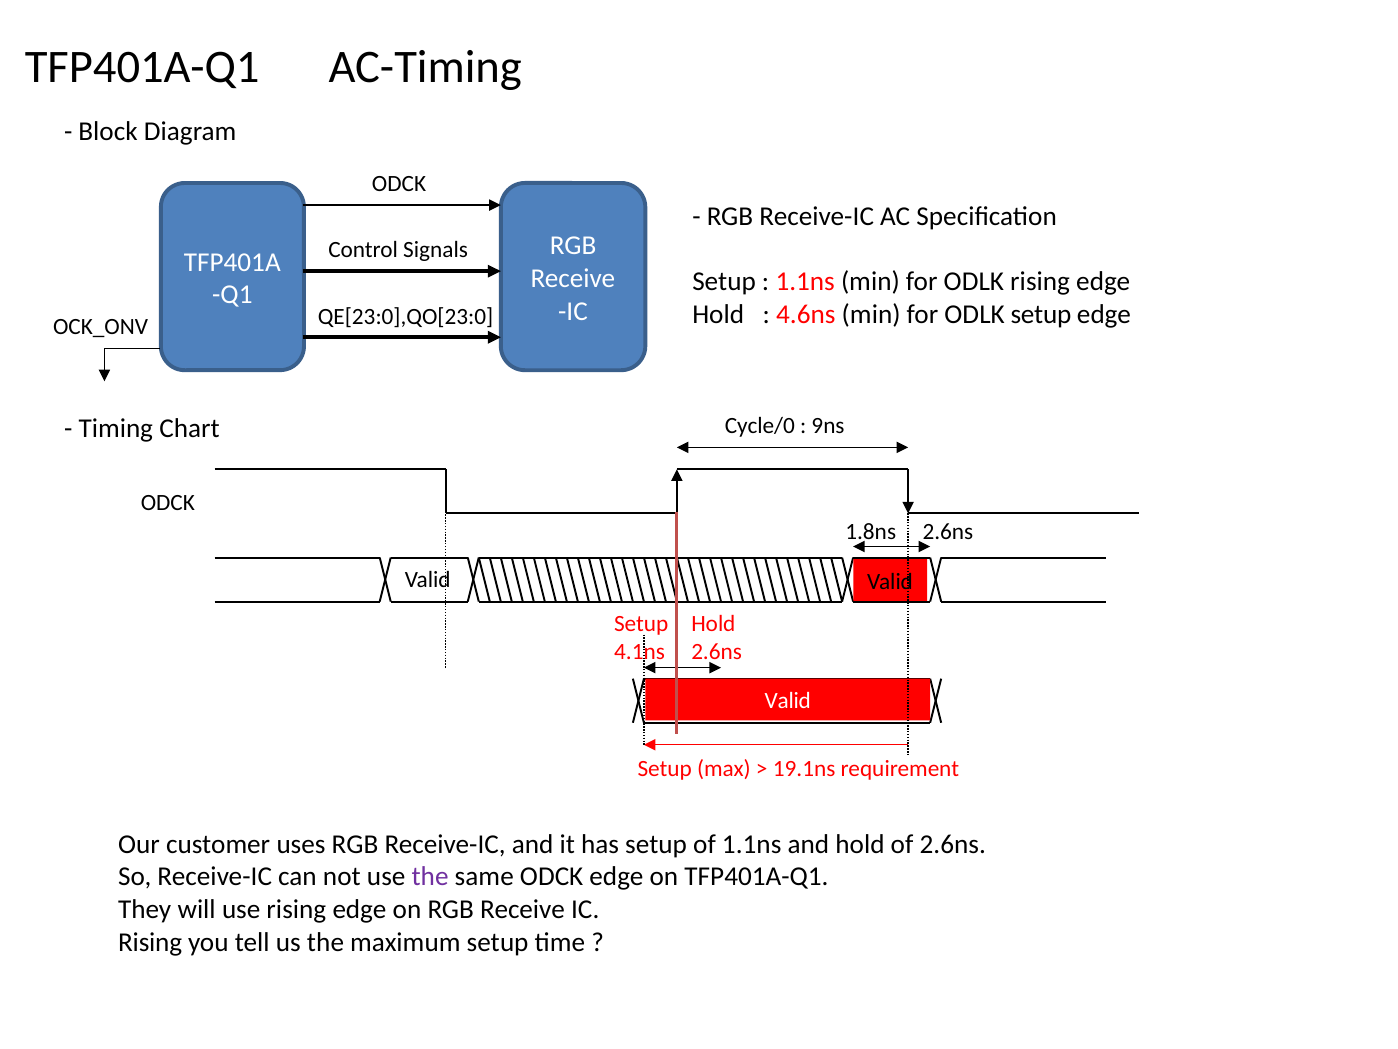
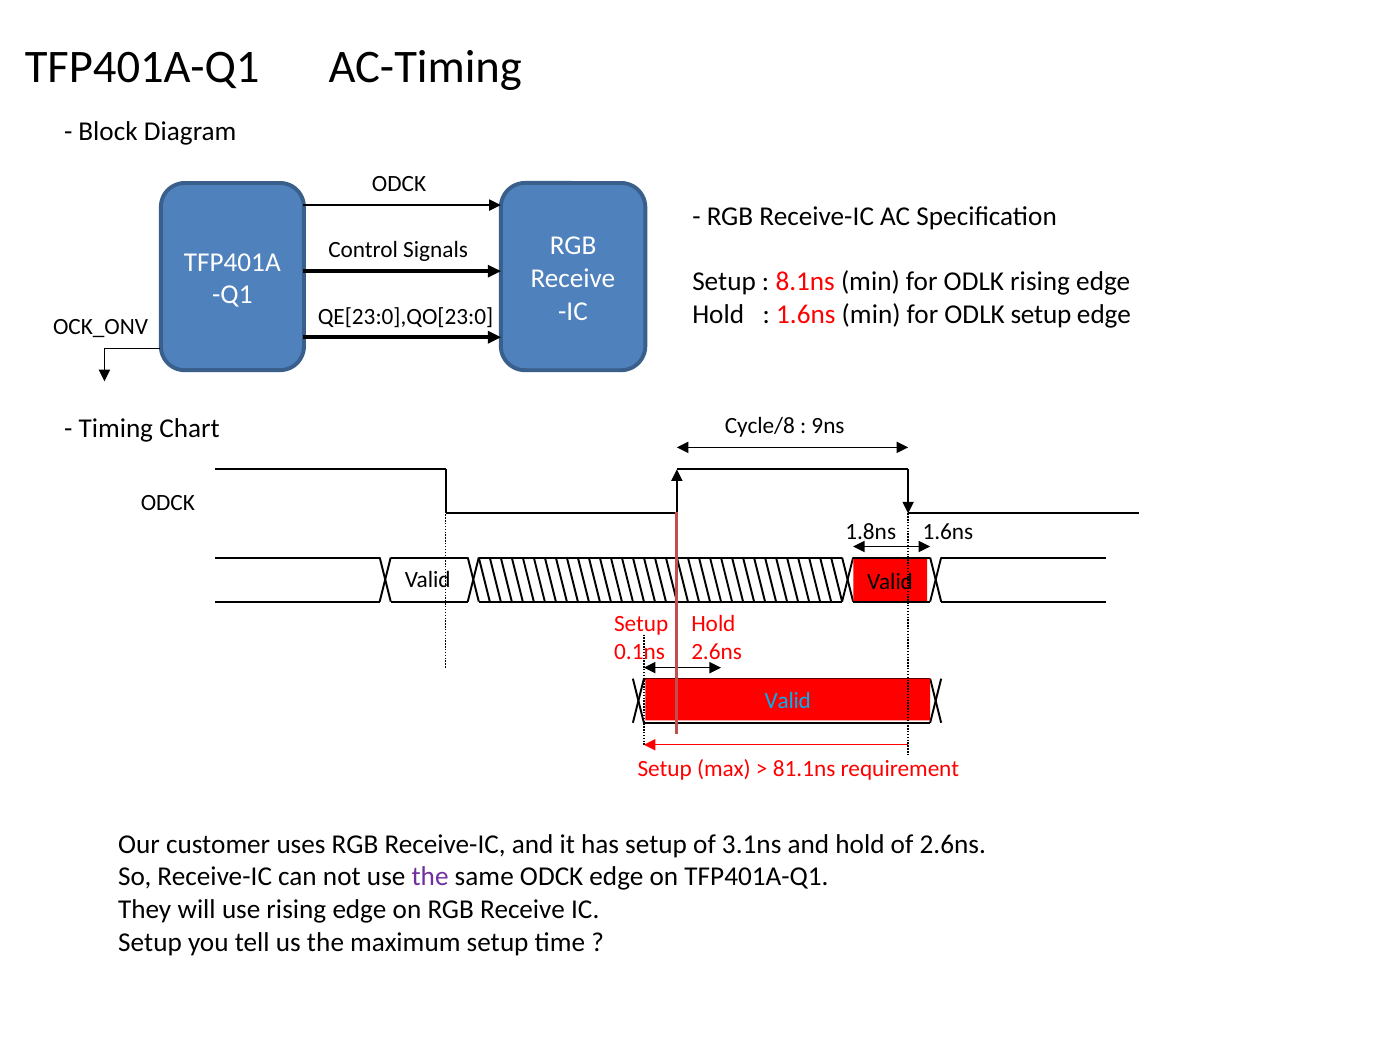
1.1ns at (805, 282): 1.1ns -> 8.1ns
4.6ns at (806, 314): 4.6ns -> 1.6ns
Cycle/0: Cycle/0 -> Cycle/8
1.8ns 2.6ns: 2.6ns -> 1.6ns
4.1ns: 4.1ns -> 0.1ns
Valid at (788, 701) colour: white -> light blue
19.1ns: 19.1ns -> 81.1ns
of 1.1ns: 1.1ns -> 3.1ns
Rising at (150, 942): Rising -> Setup
